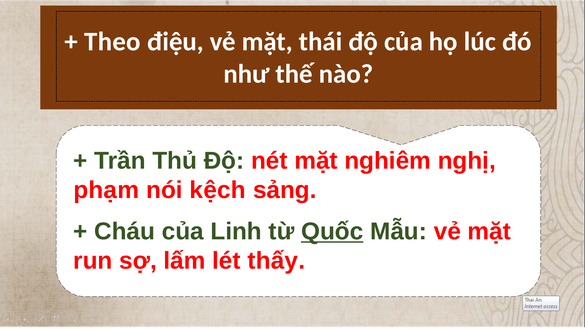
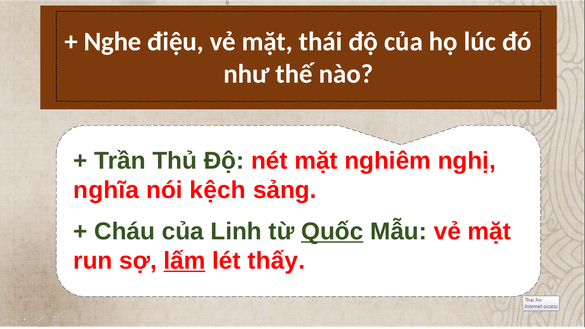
Theo: Theo -> Nghe
phạm: phạm -> nghĩa
lấm underline: none -> present
